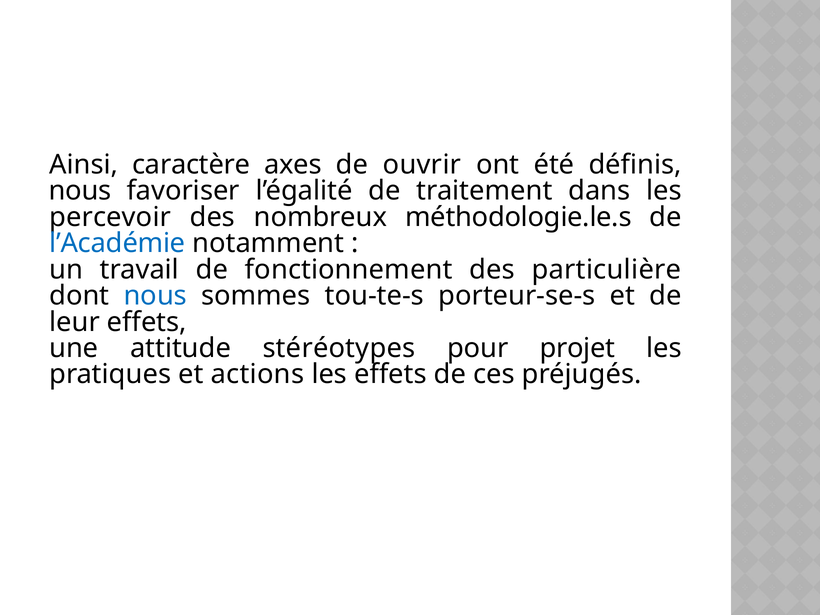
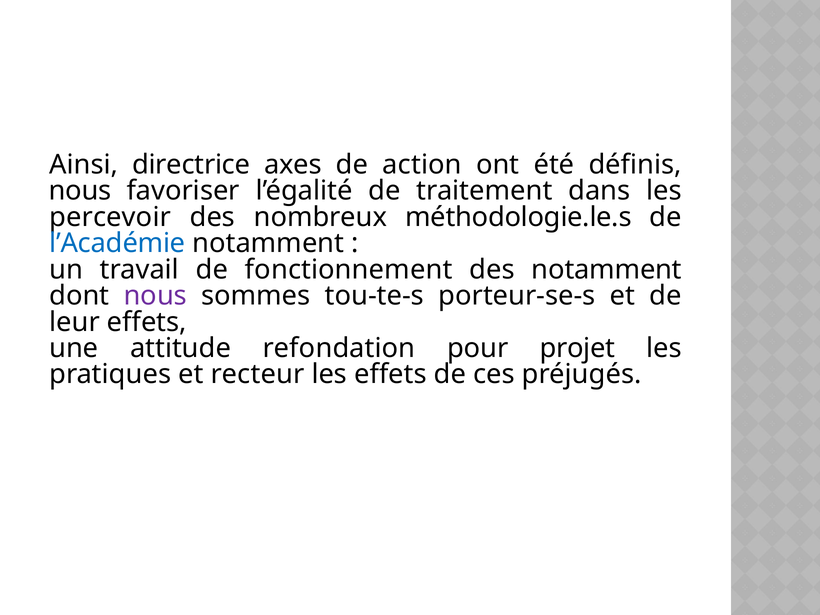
caractère: caractère -> directrice
ouvrir: ouvrir -> action
des particulière: particulière -> notamment
nous at (155, 296) colour: blue -> purple
stéréotypes: stéréotypes -> refondation
actions: actions -> recteur
